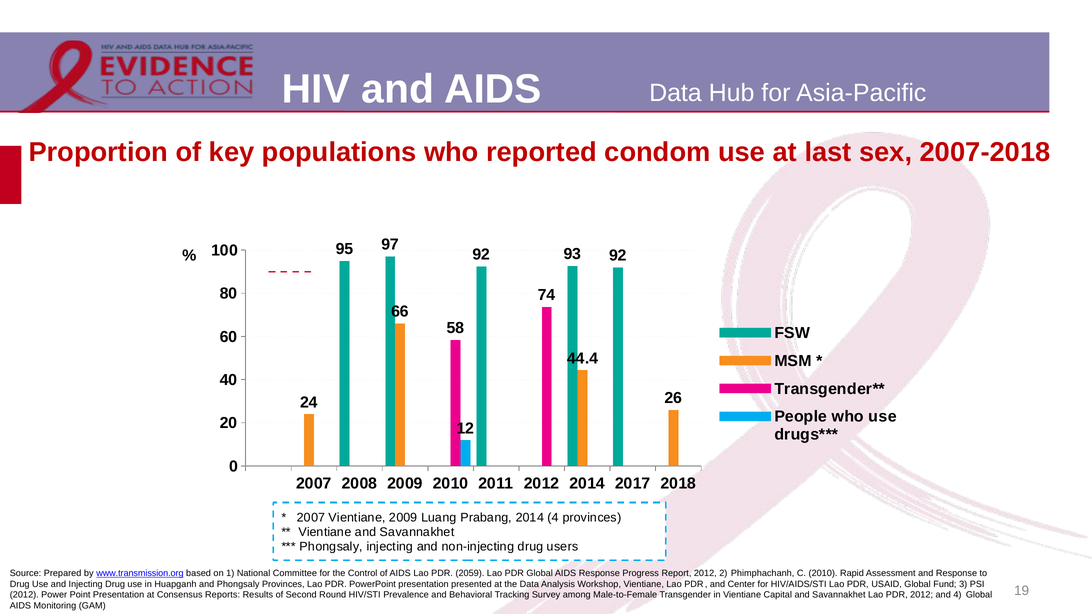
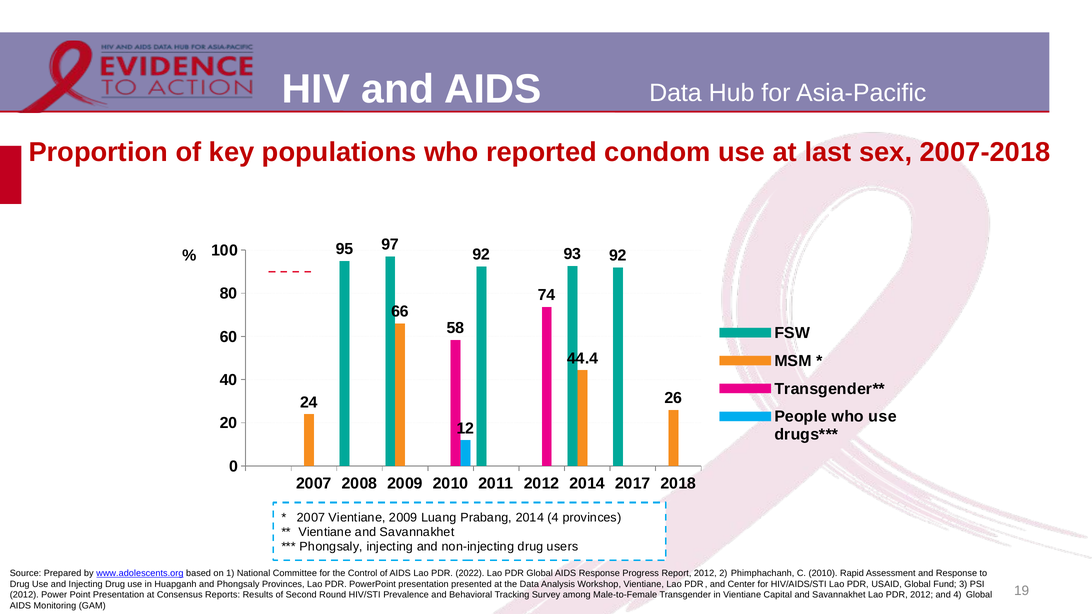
www.transmission.org: www.transmission.org -> www.adolescents.org
2059: 2059 -> 2022
